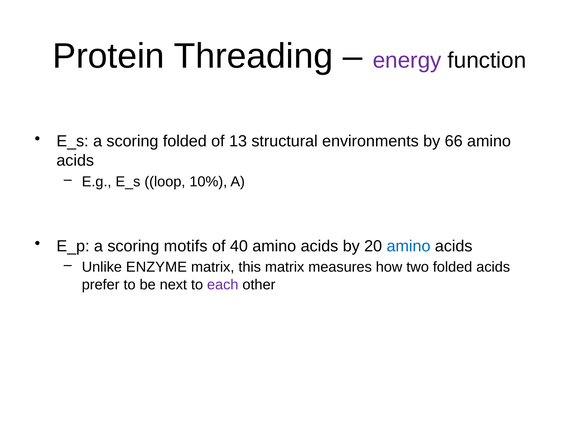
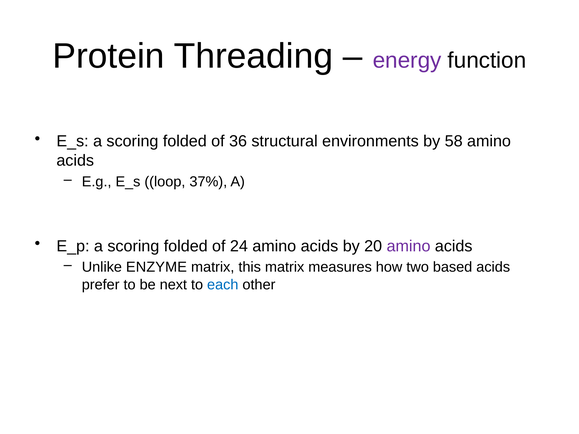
13: 13 -> 36
66: 66 -> 58
10%: 10% -> 37%
E_p a scoring motifs: motifs -> folded
40: 40 -> 24
amino at (409, 246) colour: blue -> purple
two folded: folded -> based
each colour: purple -> blue
